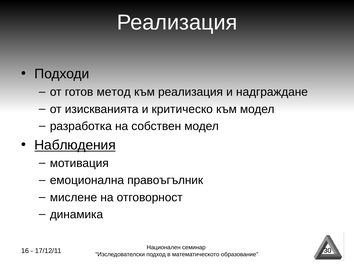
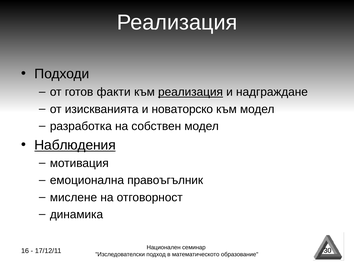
метод: метод -> факти
реализация at (191, 92) underline: none -> present
критическо: критическо -> новаторско
